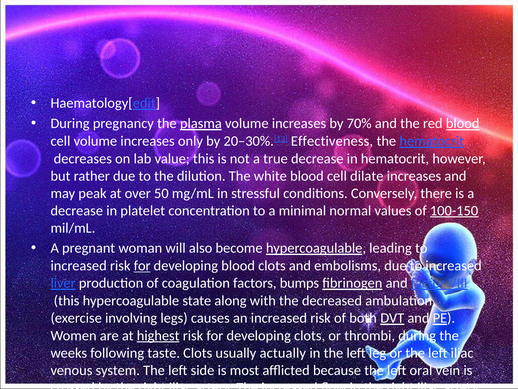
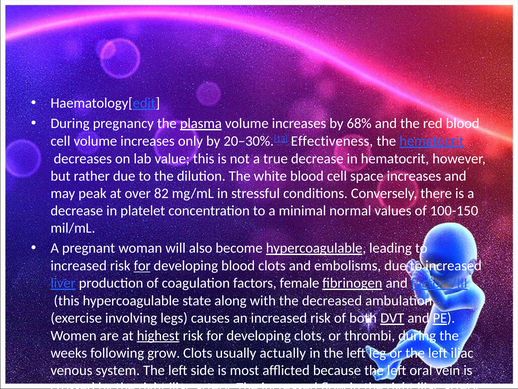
70%: 70% -> 68%
blood at (463, 123) underline: present -> none
dilate: dilate -> space
50: 50 -> 82
100-150 underline: present -> none
bumps: bumps -> female
taste: taste -> grow
